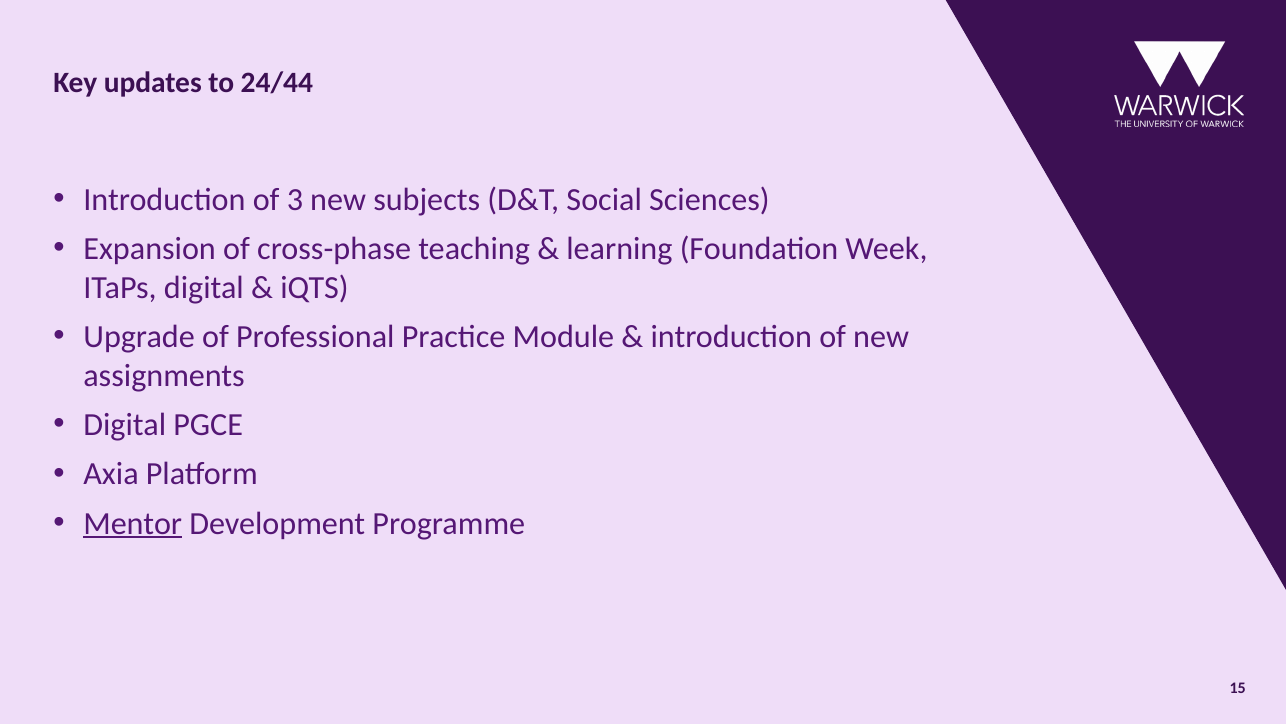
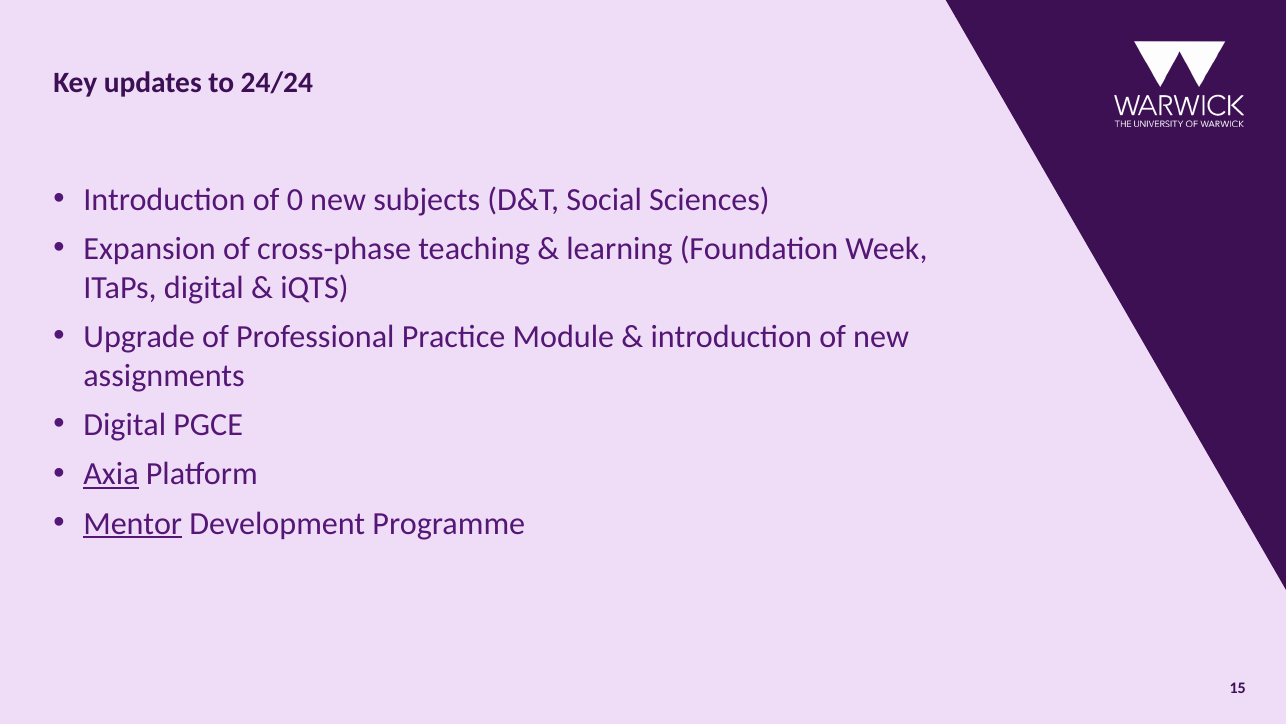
24/44: 24/44 -> 24/24
3: 3 -> 0
Axia underline: none -> present
